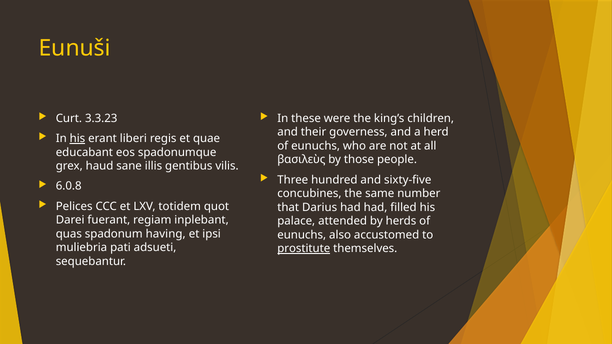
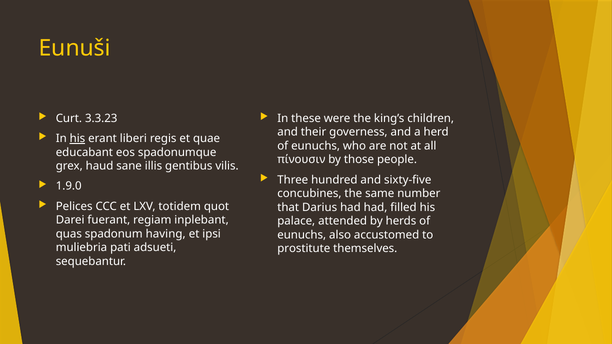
βασιλεὺς: βασιλεὺς -> πίνουσιν
6.0.8: 6.0.8 -> 1.9.0
prostitute underline: present -> none
